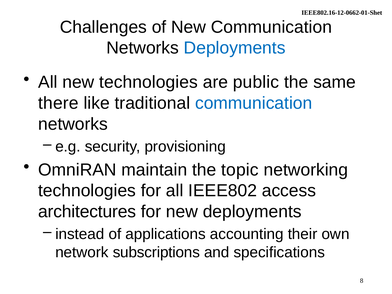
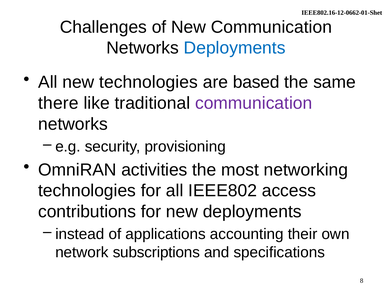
public: public -> based
communication at (254, 103) colour: blue -> purple
maintain: maintain -> activities
topic: topic -> most
architectures: architectures -> contributions
